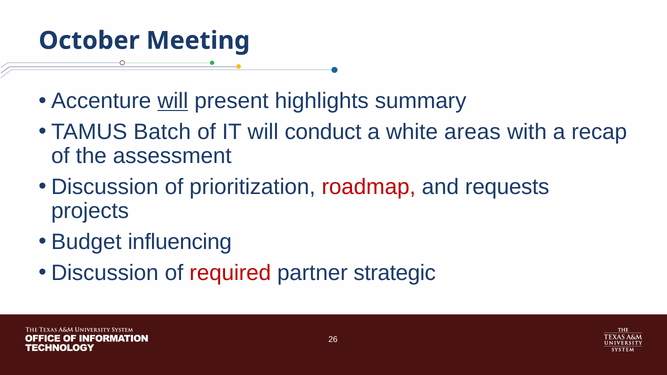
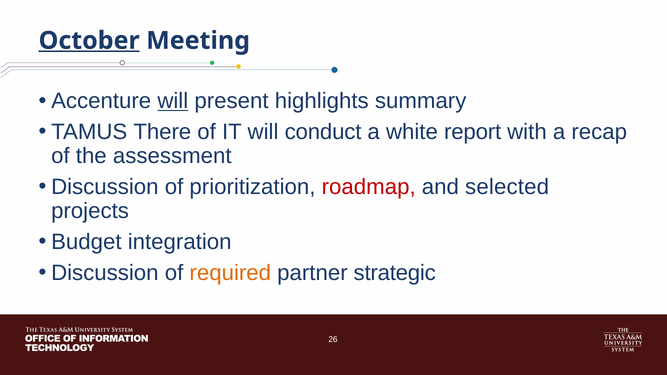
October underline: none -> present
Batch: Batch -> There
areas: areas -> report
requests: requests -> selected
influencing: influencing -> integration
required colour: red -> orange
